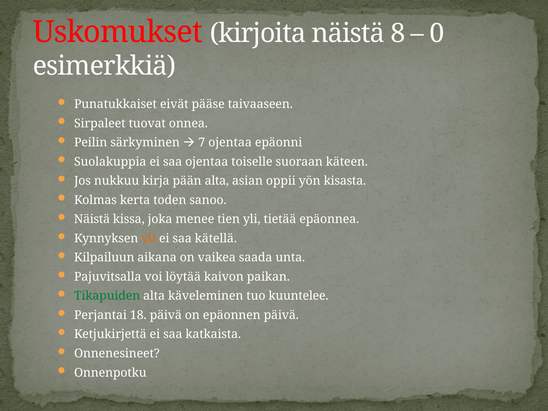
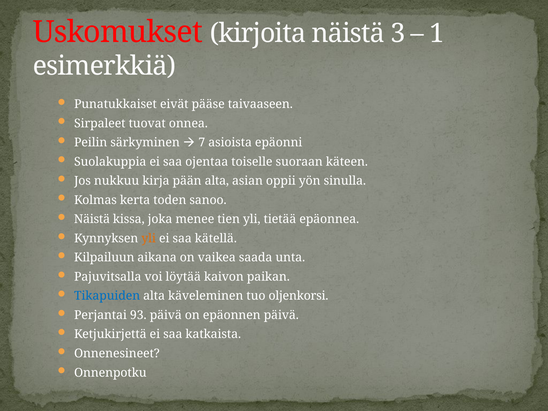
8: 8 -> 3
0: 0 -> 1
7 ojentaa: ojentaa -> asioista
kisasta: kisasta -> sinulla
Tikapuiden colour: green -> blue
kuuntelee: kuuntelee -> oljenkorsi
18: 18 -> 93
